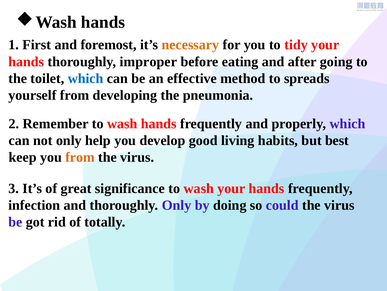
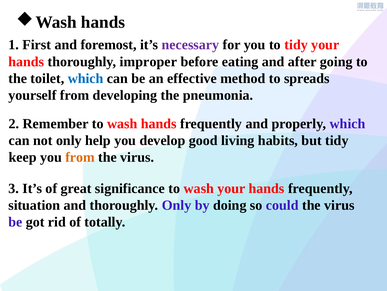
necessary colour: orange -> purple
but best: best -> tidy
infection: infection -> situation
